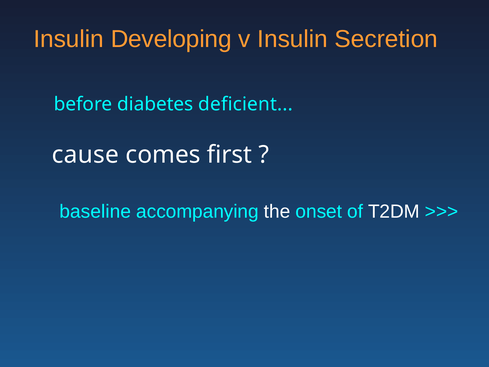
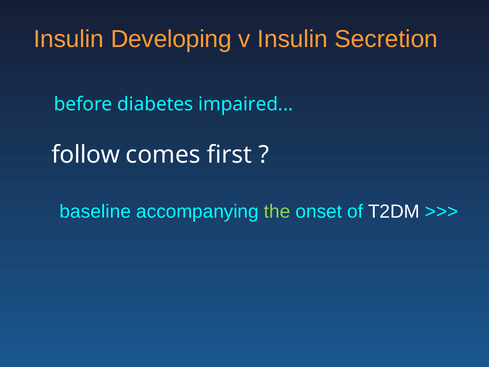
deficient: deficient -> impaired
cause: cause -> follow
the colour: white -> light green
